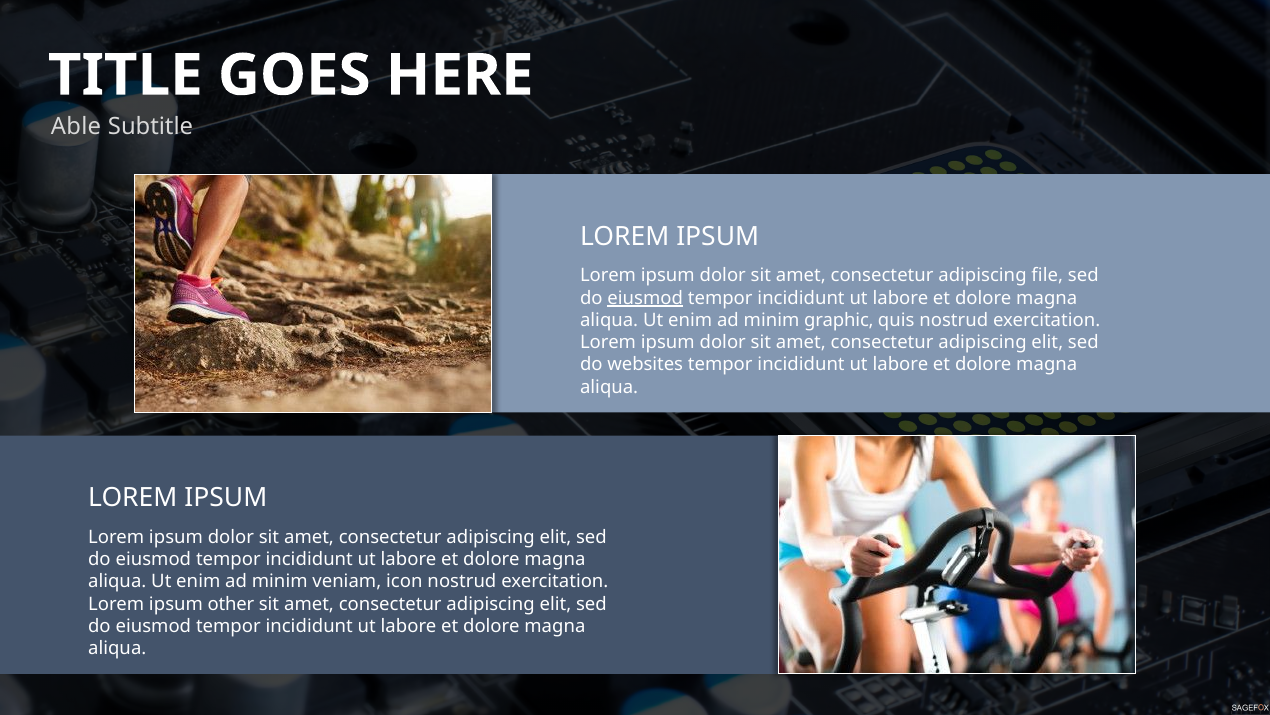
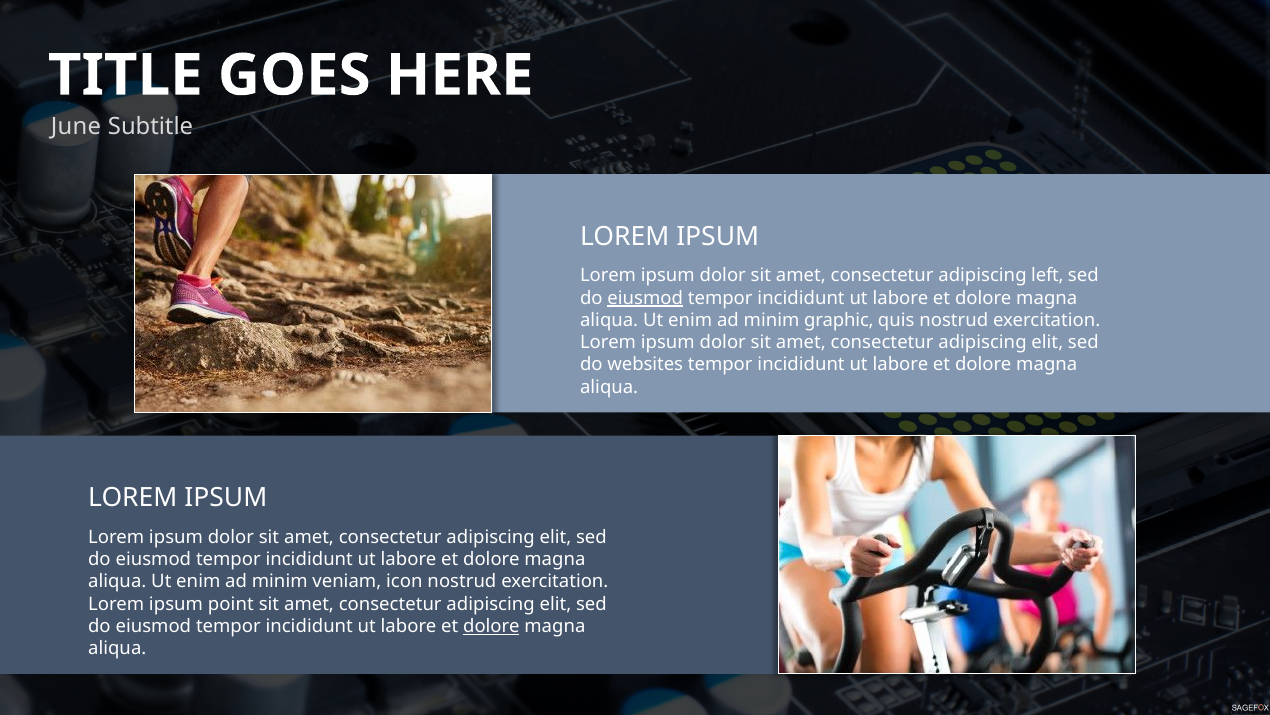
Able: Able -> June
file: file -> left
other: other -> point
dolore at (491, 626) underline: none -> present
